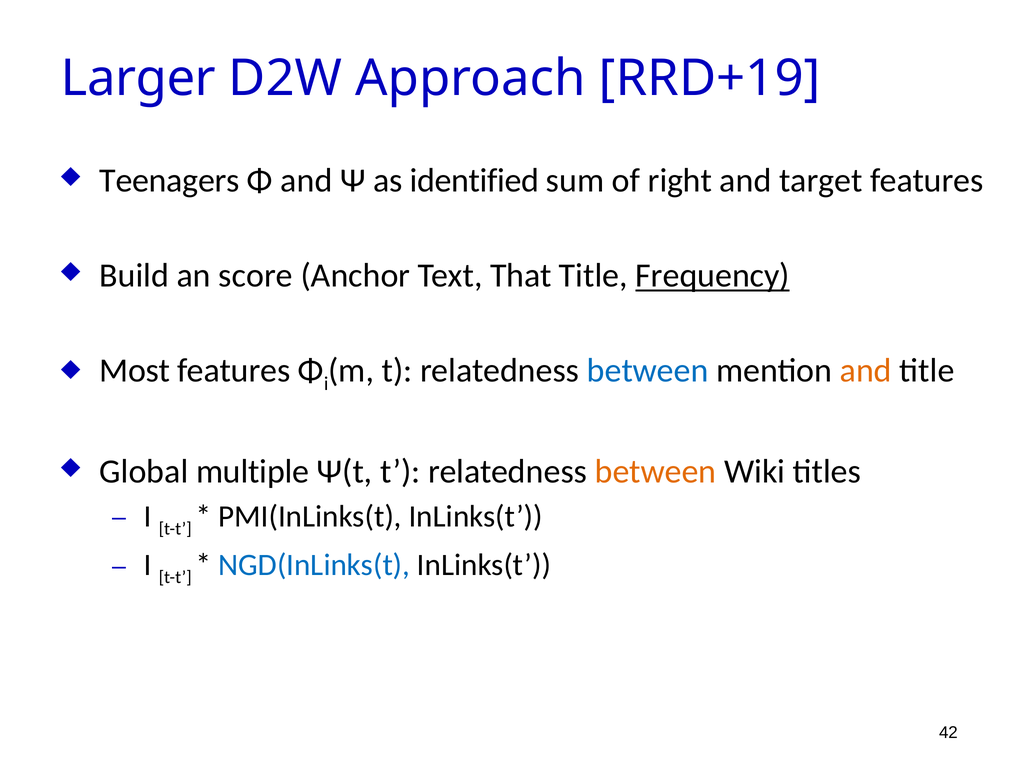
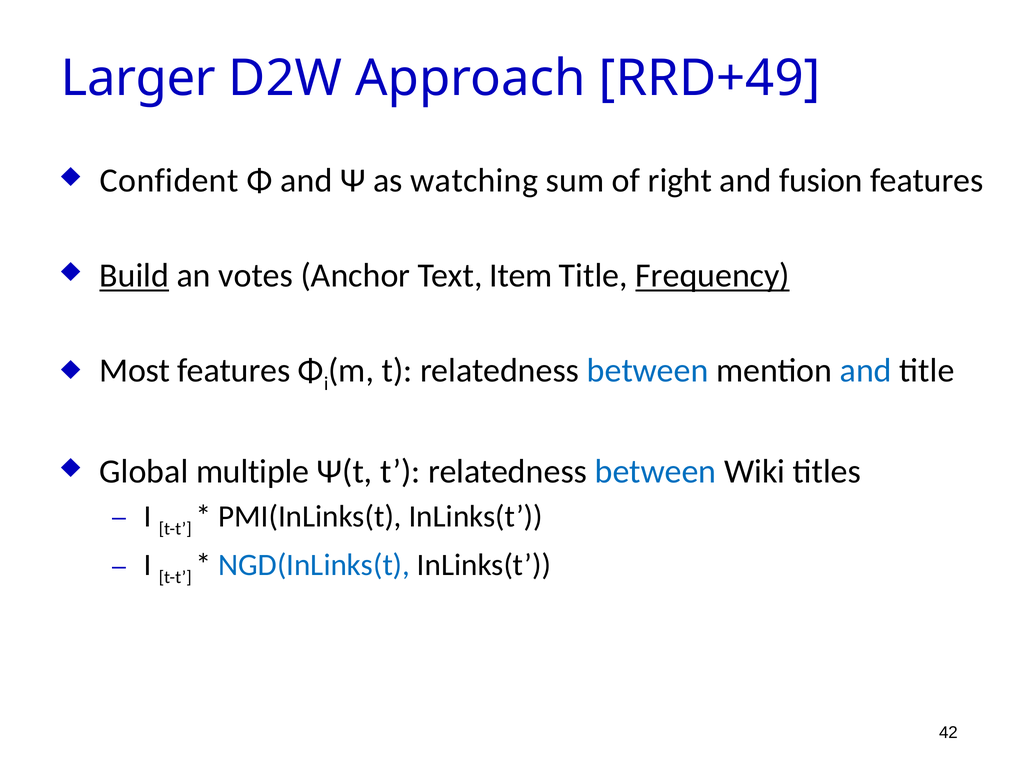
RRD+19: RRD+19 -> RRD+49
Teenagers: Teenagers -> Confident
identified: identified -> watching
target: target -> fusion
Build underline: none -> present
score: score -> votes
That: That -> Item
and at (866, 371) colour: orange -> blue
between at (656, 472) colour: orange -> blue
